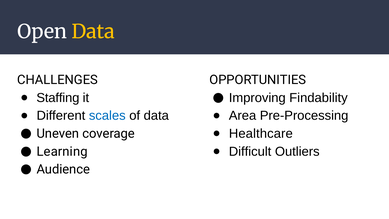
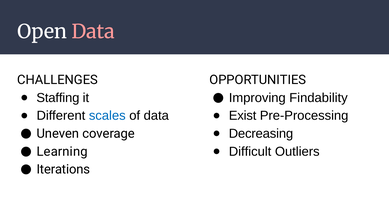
Data at (93, 32) colour: yellow -> pink
Area: Area -> Exist
Healthcare: Healthcare -> Decreasing
Audience: Audience -> Iterations
